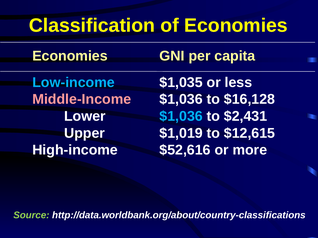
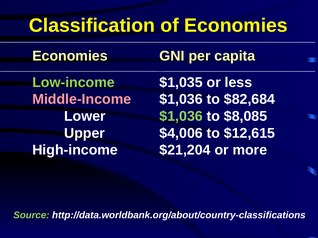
Low-income colour: light blue -> light green
$16,128: $16,128 -> $82,684
$1,036 at (181, 116) colour: light blue -> light green
$2,431: $2,431 -> $8,085
$1,019: $1,019 -> $4,006
$52,616: $52,616 -> $21,204
